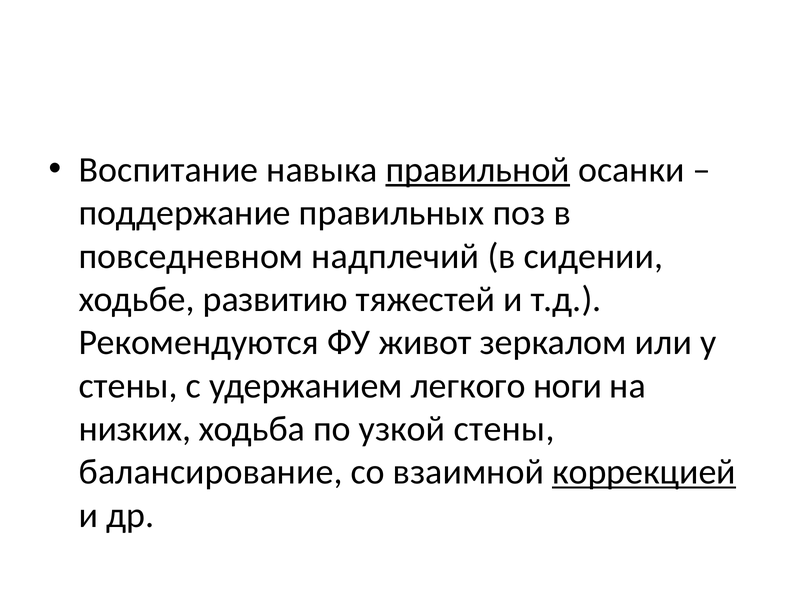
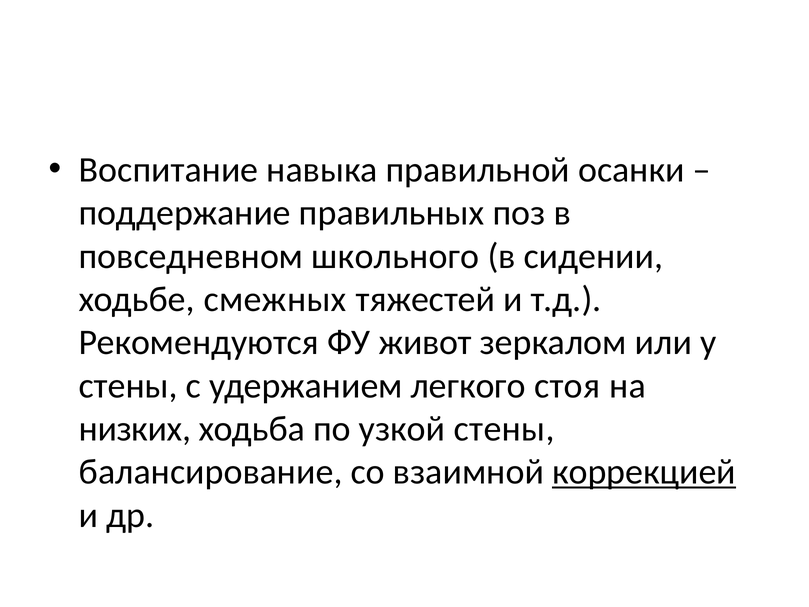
правильной underline: present -> none
надплечий: надплечий -> школьного
развитию: развитию -> смежных
ноги: ноги -> стоя
